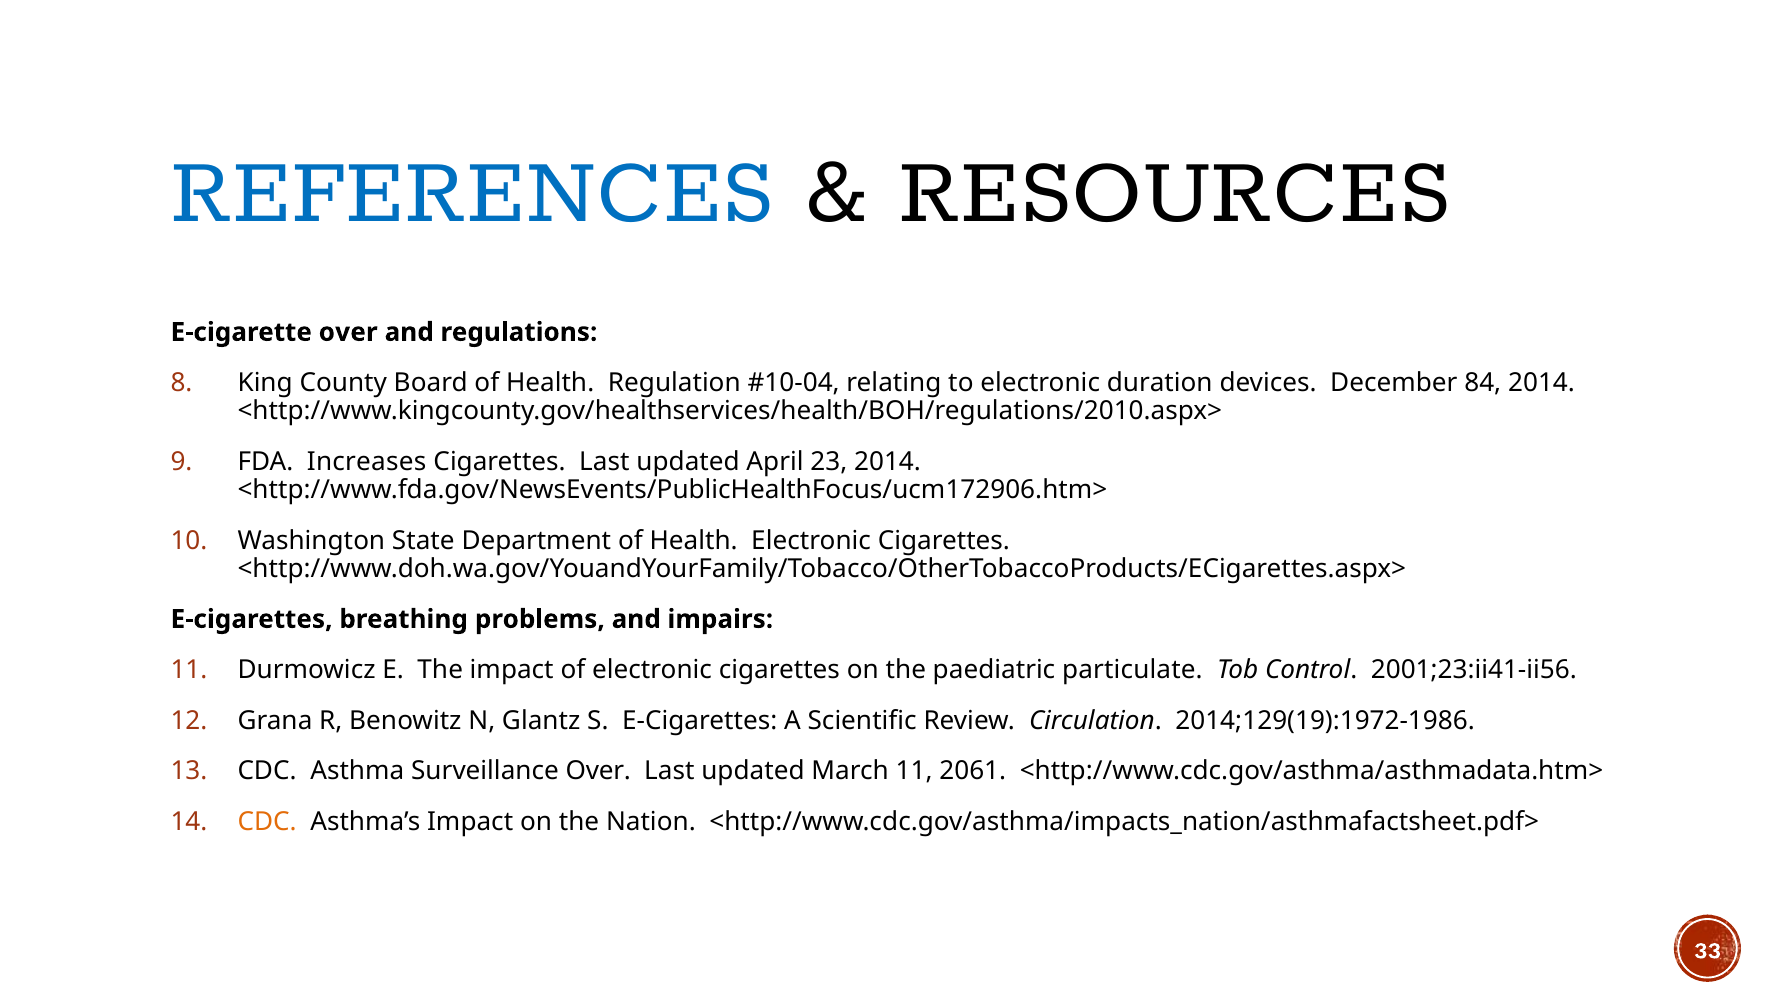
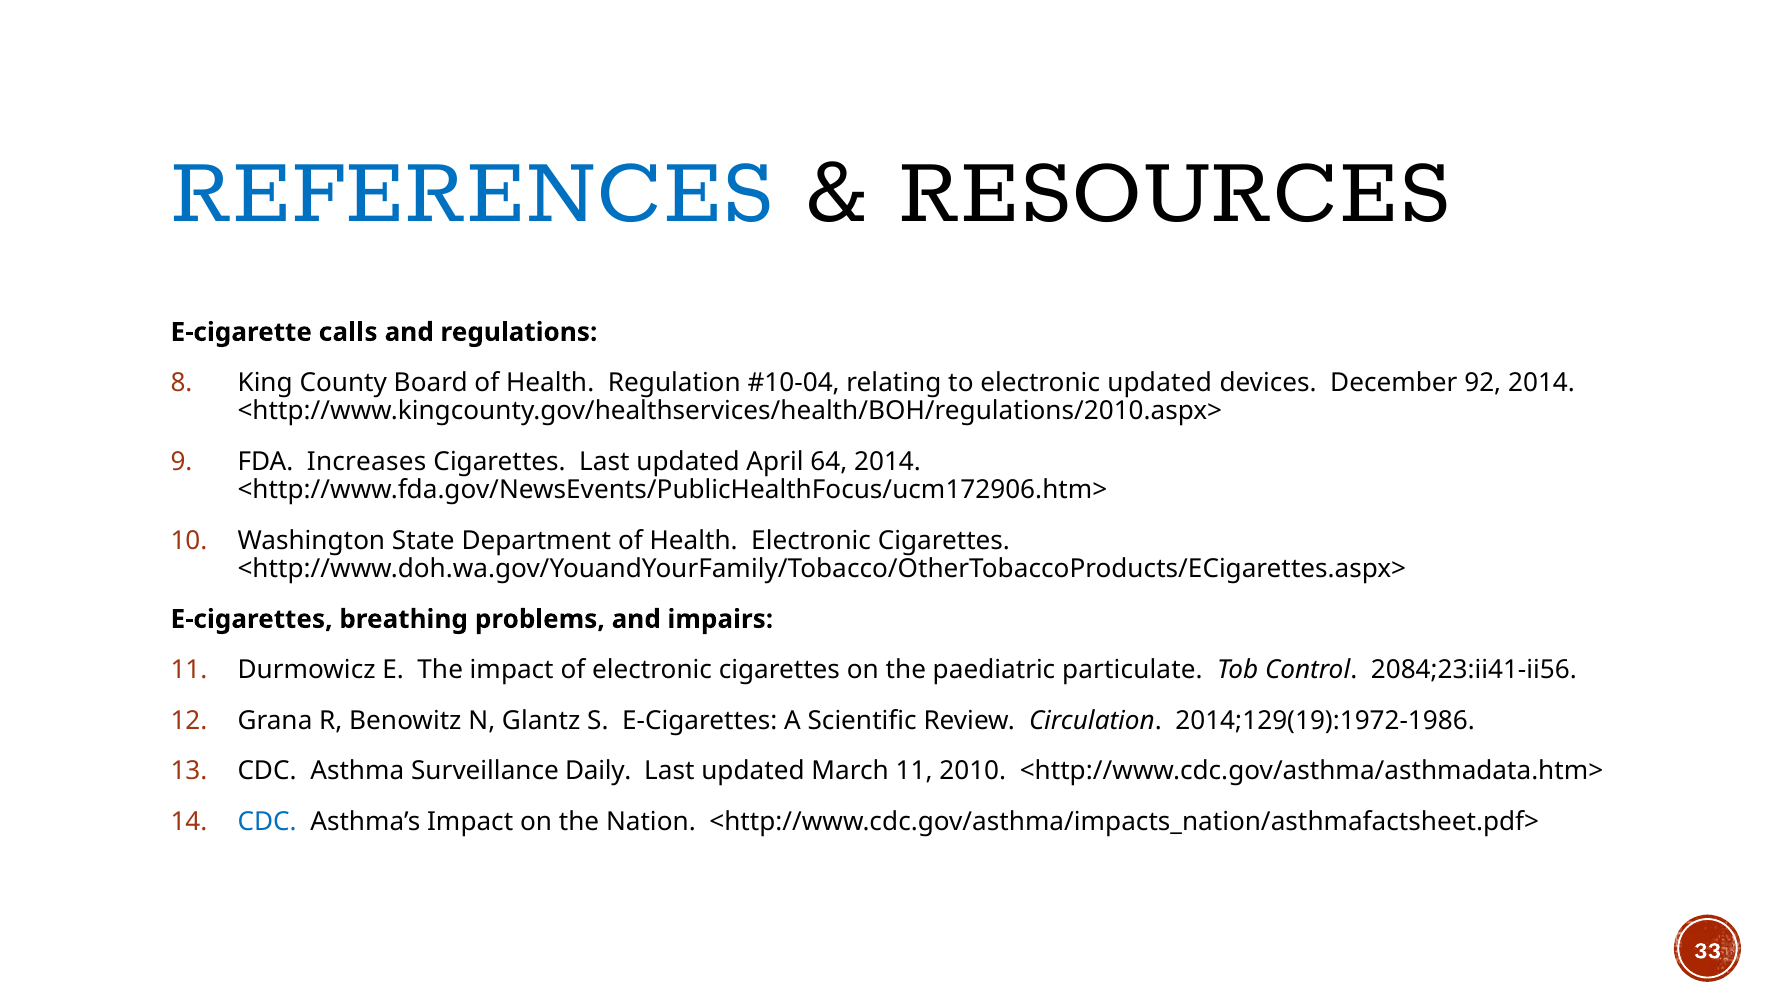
E-cigarette over: over -> calls
electronic duration: duration -> updated
84: 84 -> 92
23: 23 -> 64
2001;23:ii41-ii56: 2001;23:ii41-ii56 -> 2084;23:ii41-ii56
Surveillance Over: Over -> Daily
2061: 2061 -> 2010
CDC at (267, 821) colour: orange -> blue
